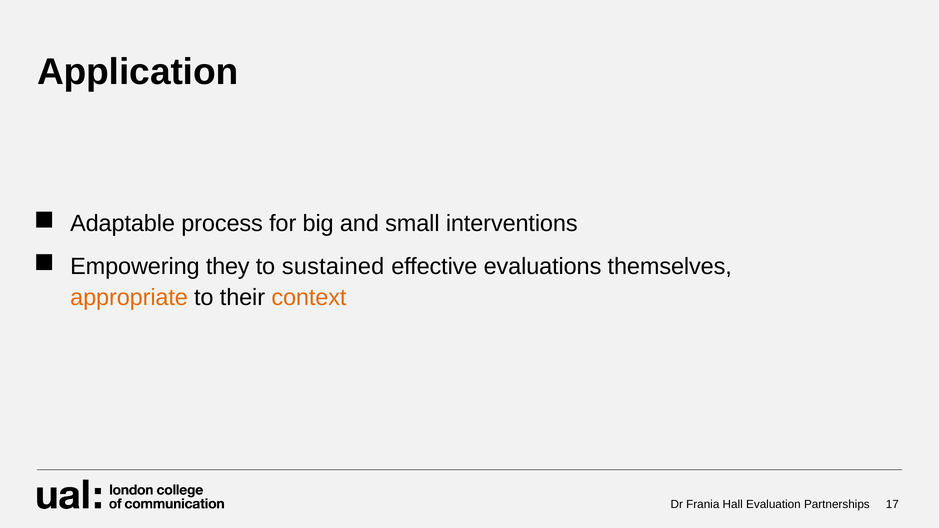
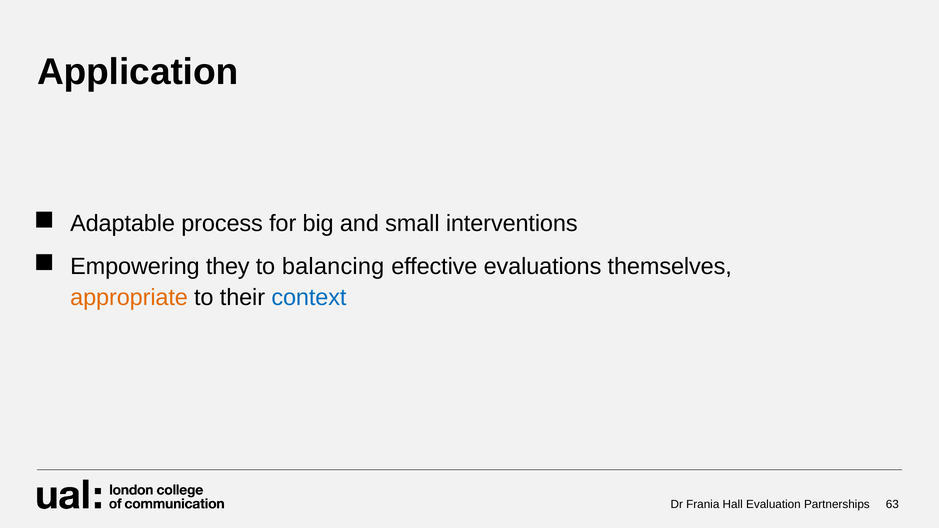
sustained: sustained -> balancing
context colour: orange -> blue
17: 17 -> 63
